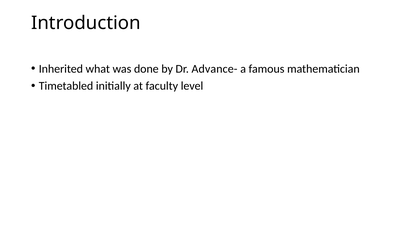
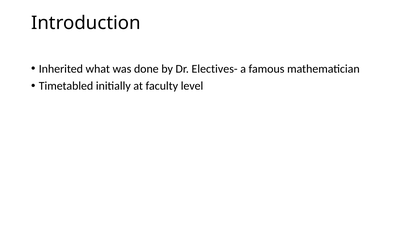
Advance-: Advance- -> Electives-
